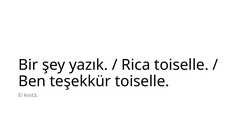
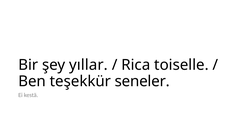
yazık: yazık -> yıllar
teşekkür toiselle: toiselle -> seneler
